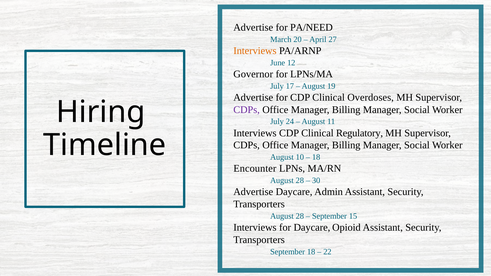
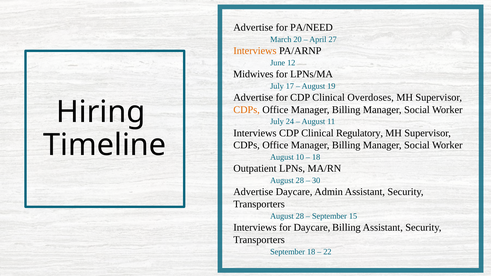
Governor: Governor -> Midwives
CDPs at (247, 110) colour: purple -> orange
Encounter: Encounter -> Outpatient
Daycare Opioid: Opioid -> Billing
